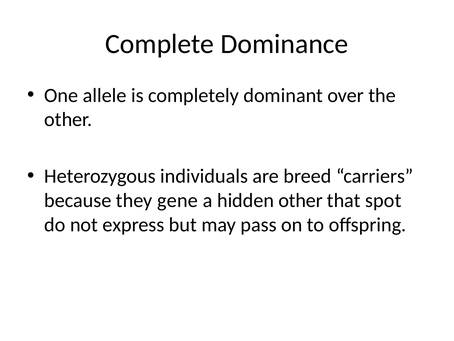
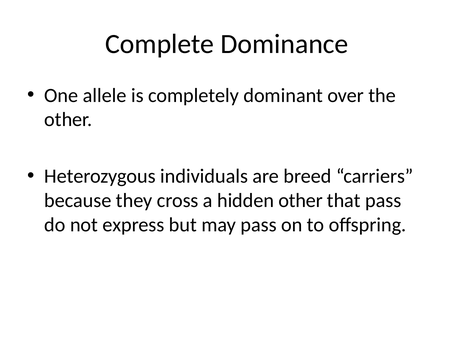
gene: gene -> cross
that spot: spot -> pass
